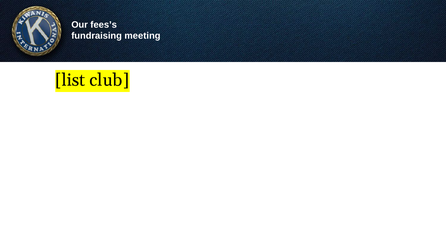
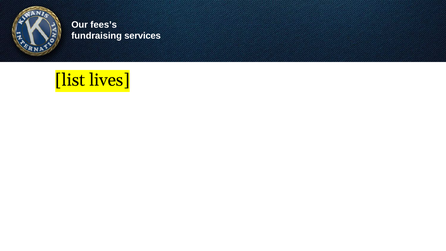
meeting: meeting -> services
club: club -> lives
